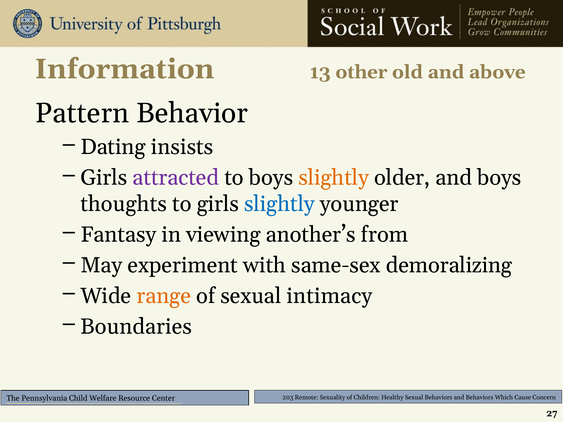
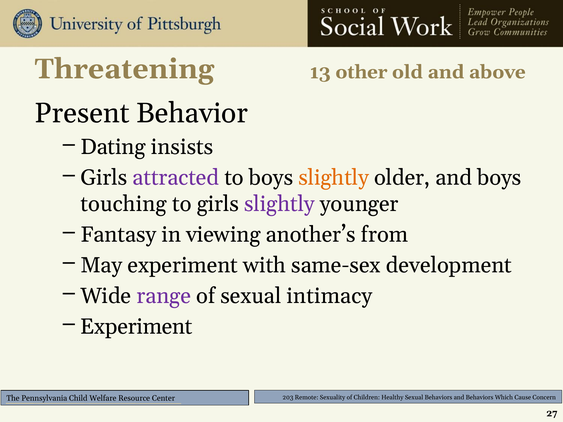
Information: Information -> Threatening
Pattern: Pattern -> Present
thoughts: thoughts -> touching
slightly at (279, 204) colour: blue -> purple
demoralizing: demoralizing -> development
range colour: orange -> purple
Boundaries at (136, 327): Boundaries -> Experiment
